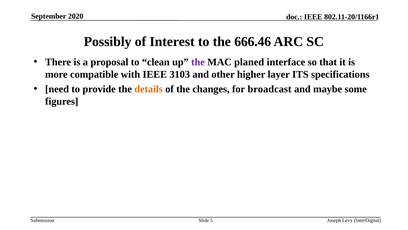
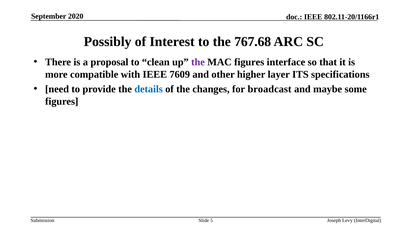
666.46: 666.46 -> 767.68
MAC planed: planed -> figures
3103: 3103 -> 7609
details colour: orange -> blue
